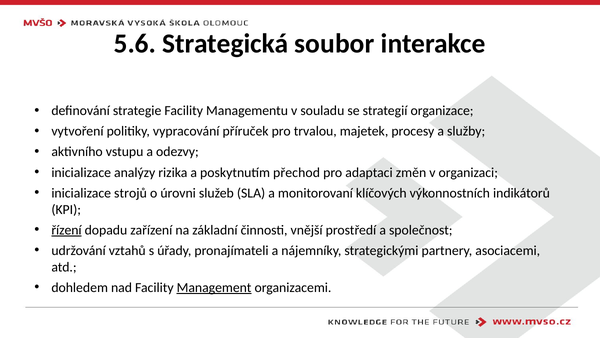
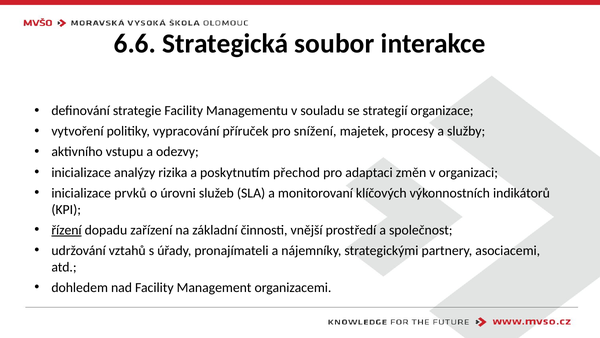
5.6: 5.6 -> 6.6
trvalou: trvalou -> snížení
strojů: strojů -> prvků
Management underline: present -> none
